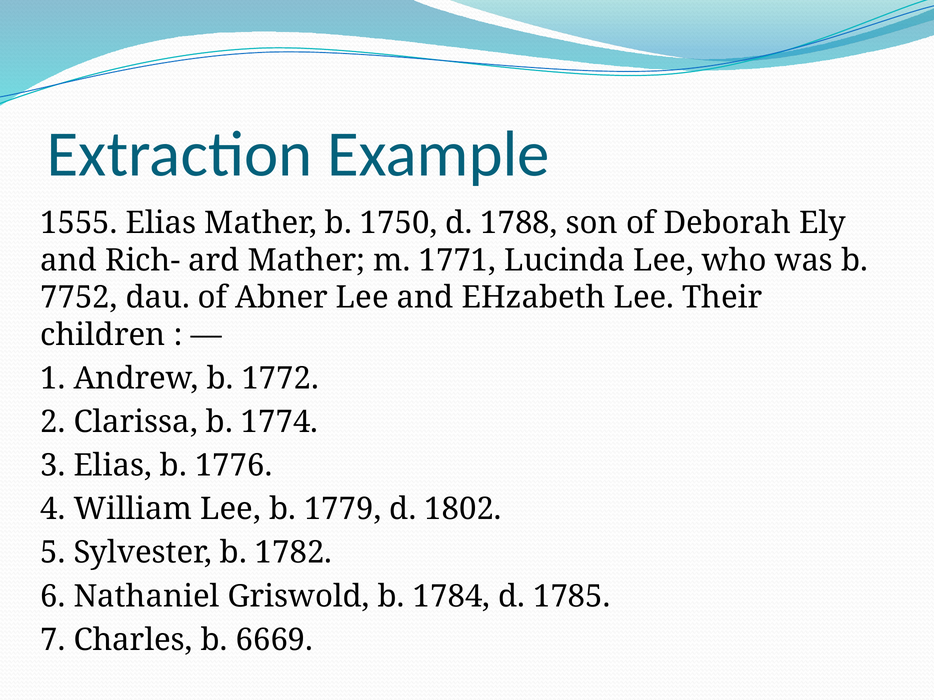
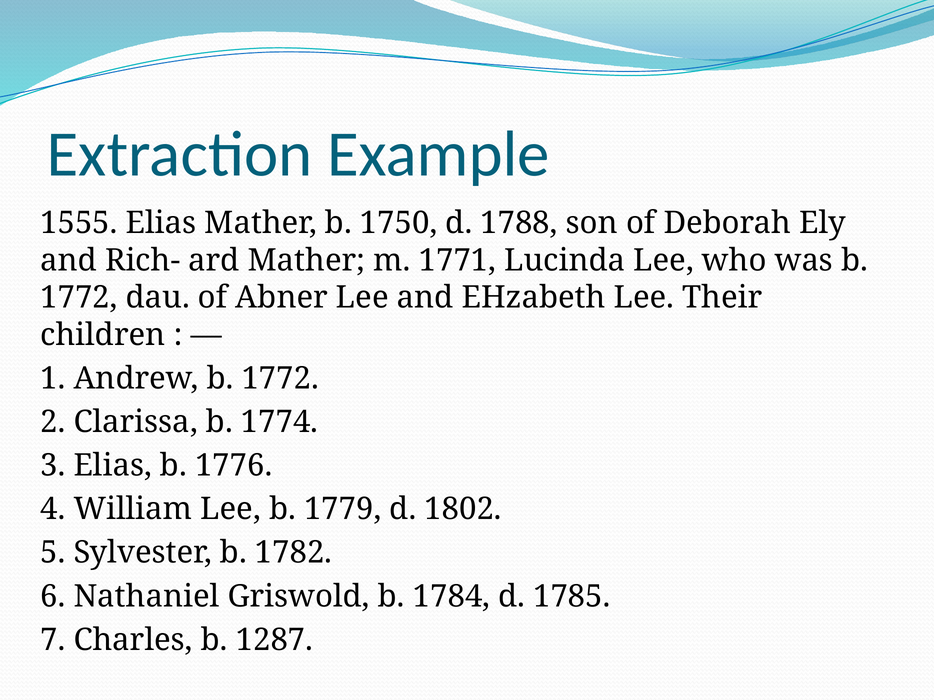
7752 at (79, 298): 7752 -> 1772
6669: 6669 -> 1287
